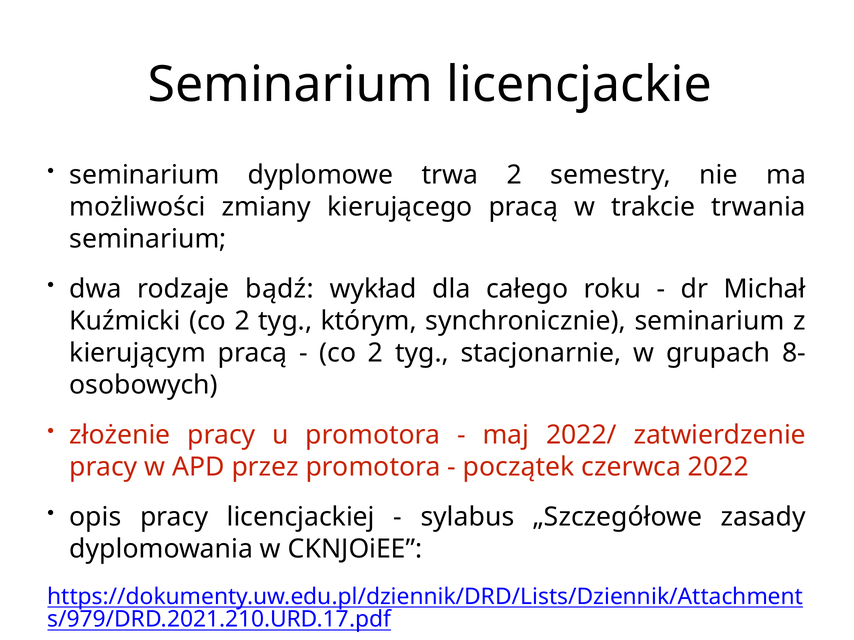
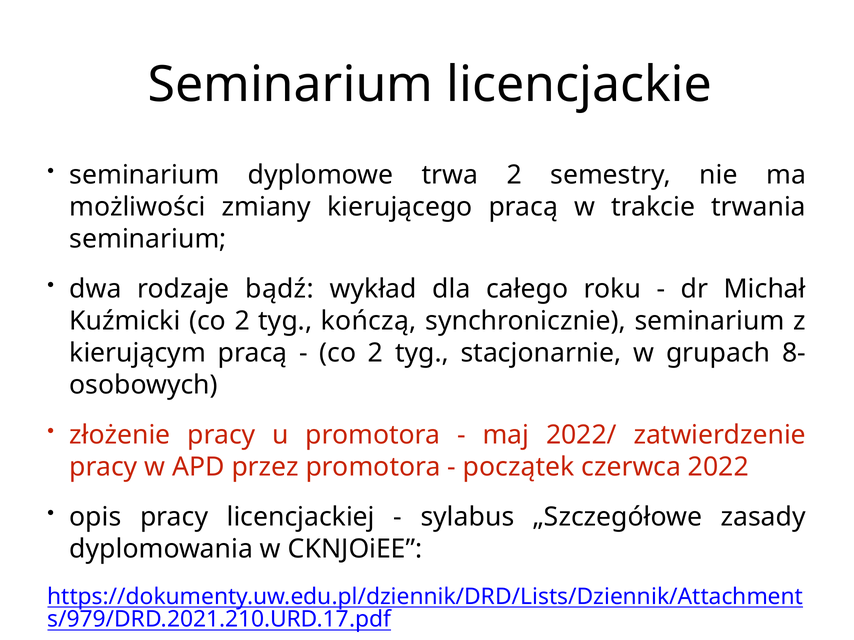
którym: którym -> kończą
